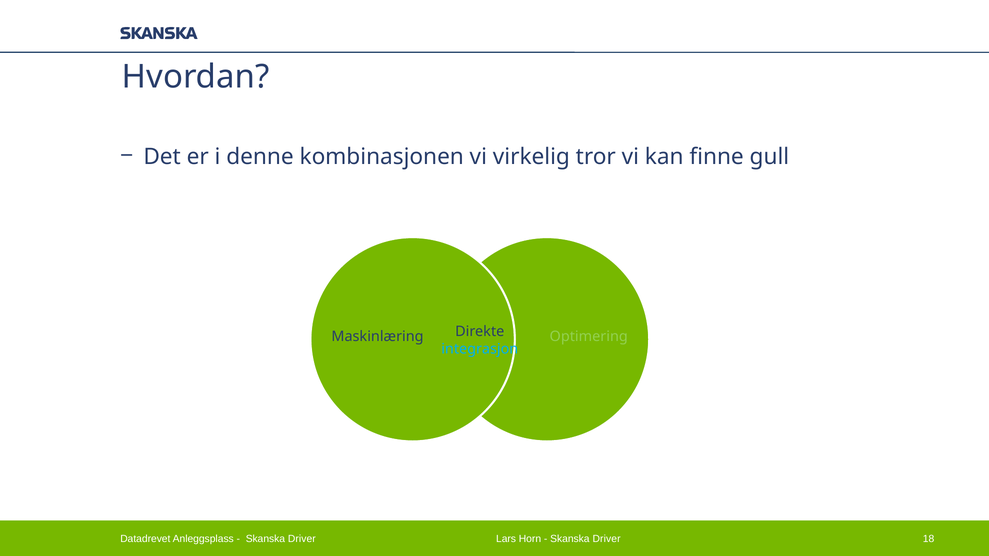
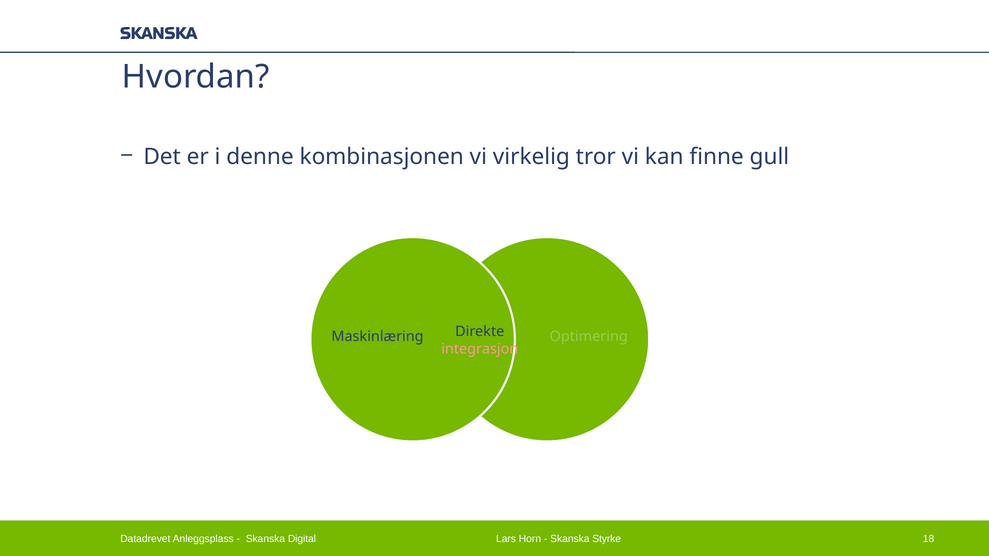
integrasjon colour: light blue -> pink
Driver at (302, 539): Driver -> Digital
Driver at (607, 539): Driver -> Styrke
